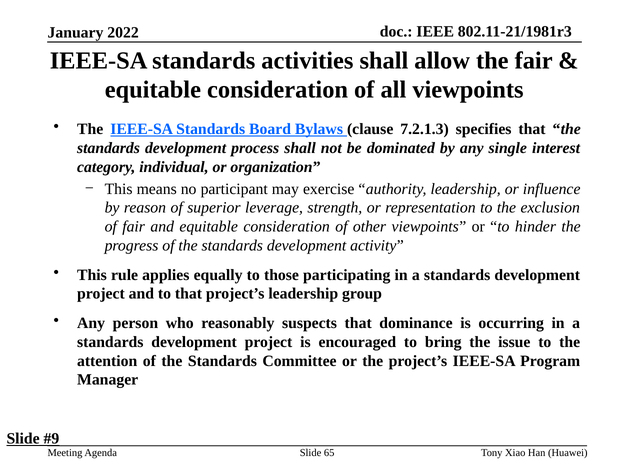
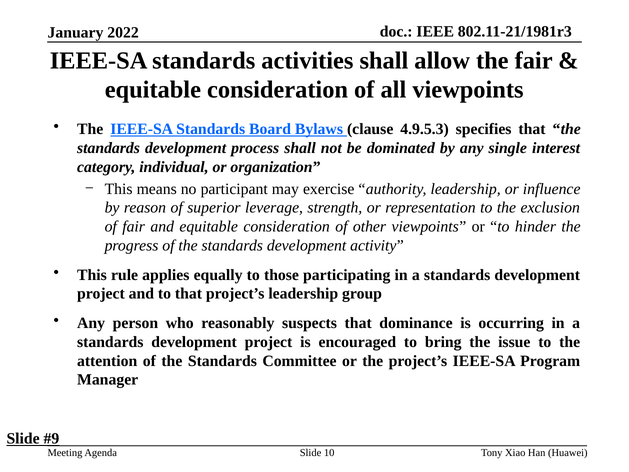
7.2.1.3: 7.2.1.3 -> 4.9.5.3
65: 65 -> 10
